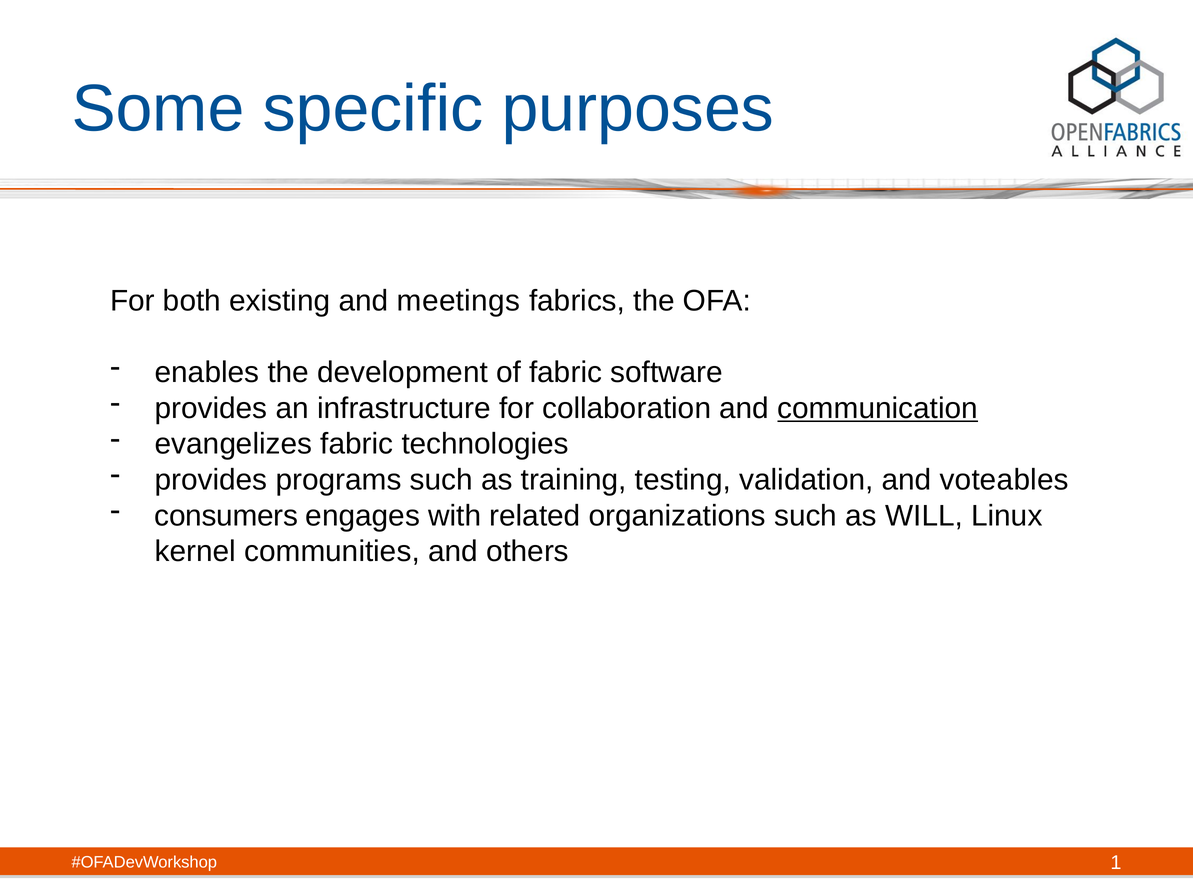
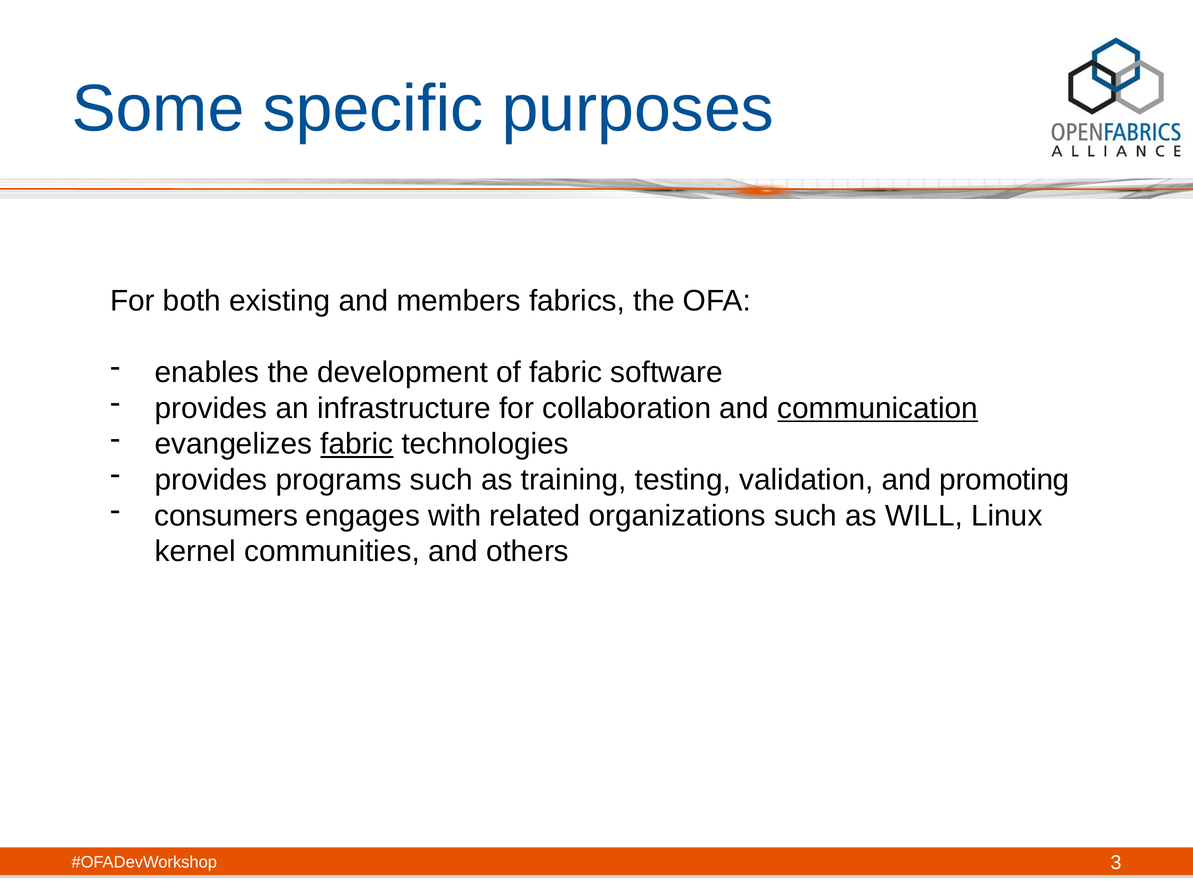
meetings: meetings -> members
fabric at (357, 444) underline: none -> present
voteables: voteables -> promoting
1: 1 -> 3
